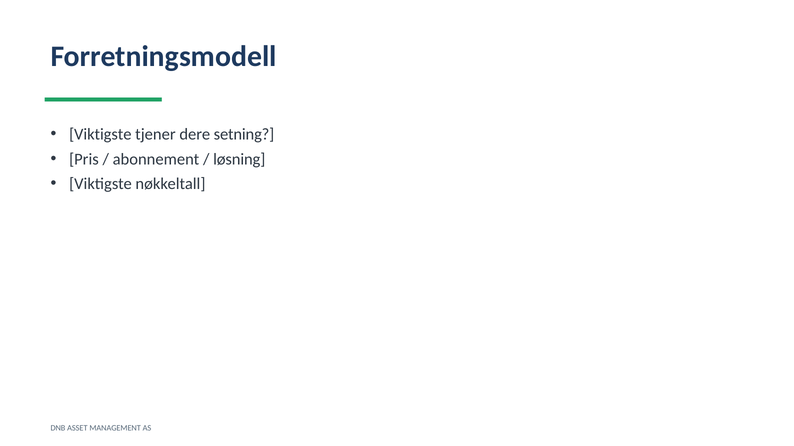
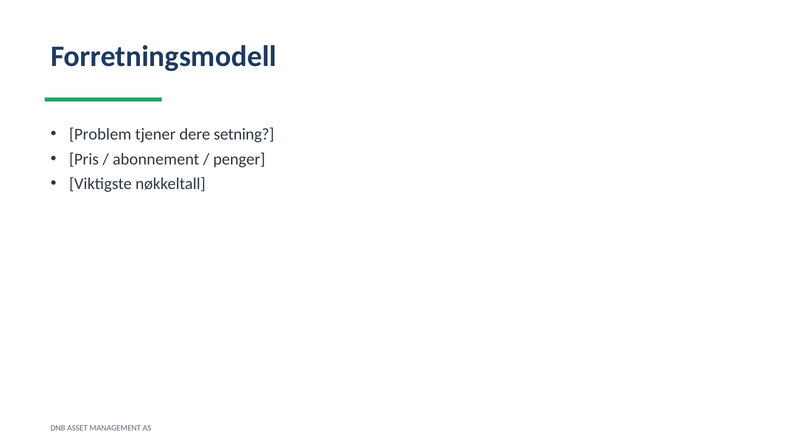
Viktigste at (100, 134): Viktigste -> Problem
løsning: løsning -> penger
